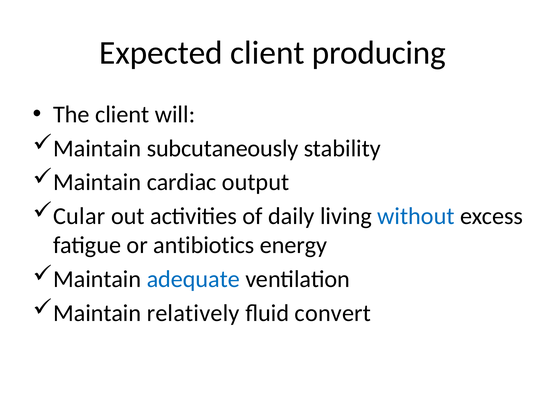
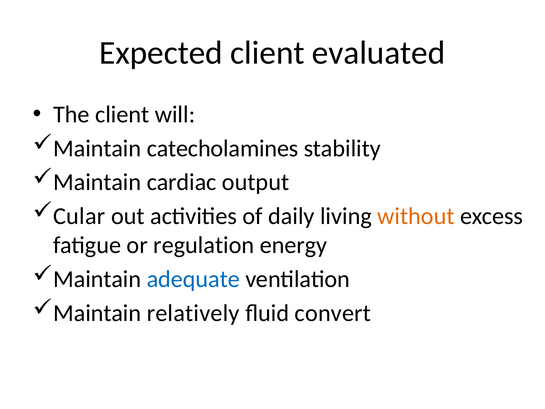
producing: producing -> evaluated
subcutaneously: subcutaneously -> catecholamines
without colour: blue -> orange
antibiotics: antibiotics -> regulation
